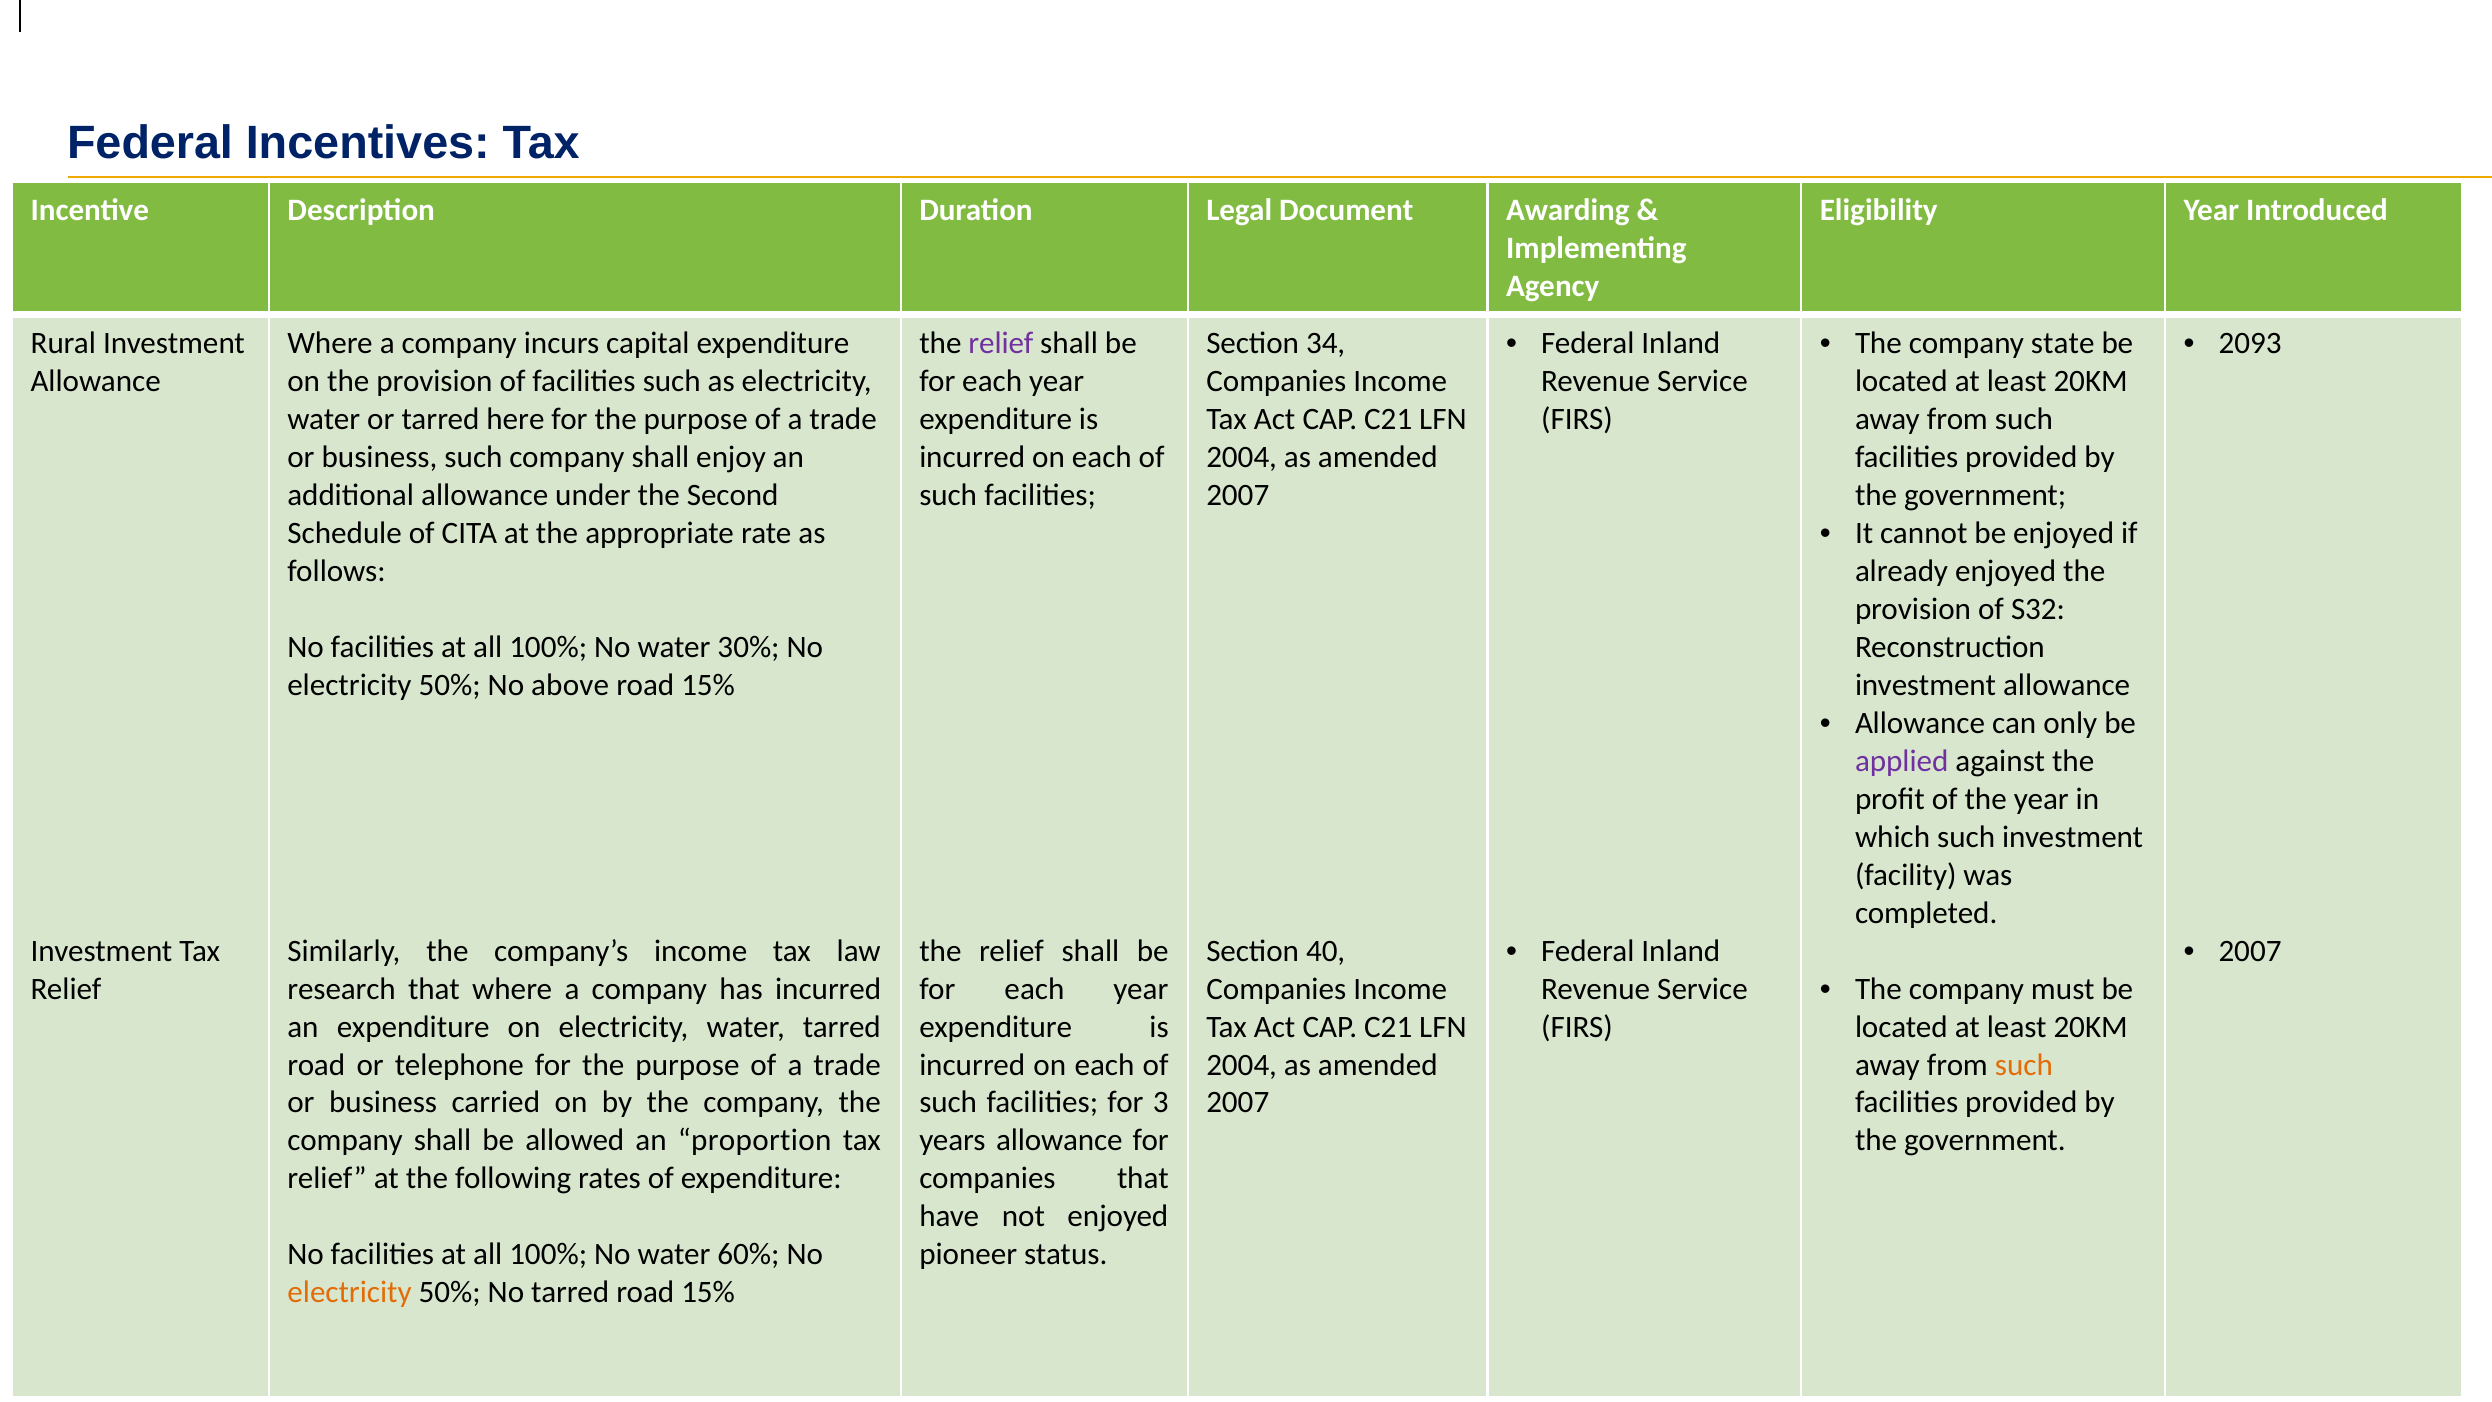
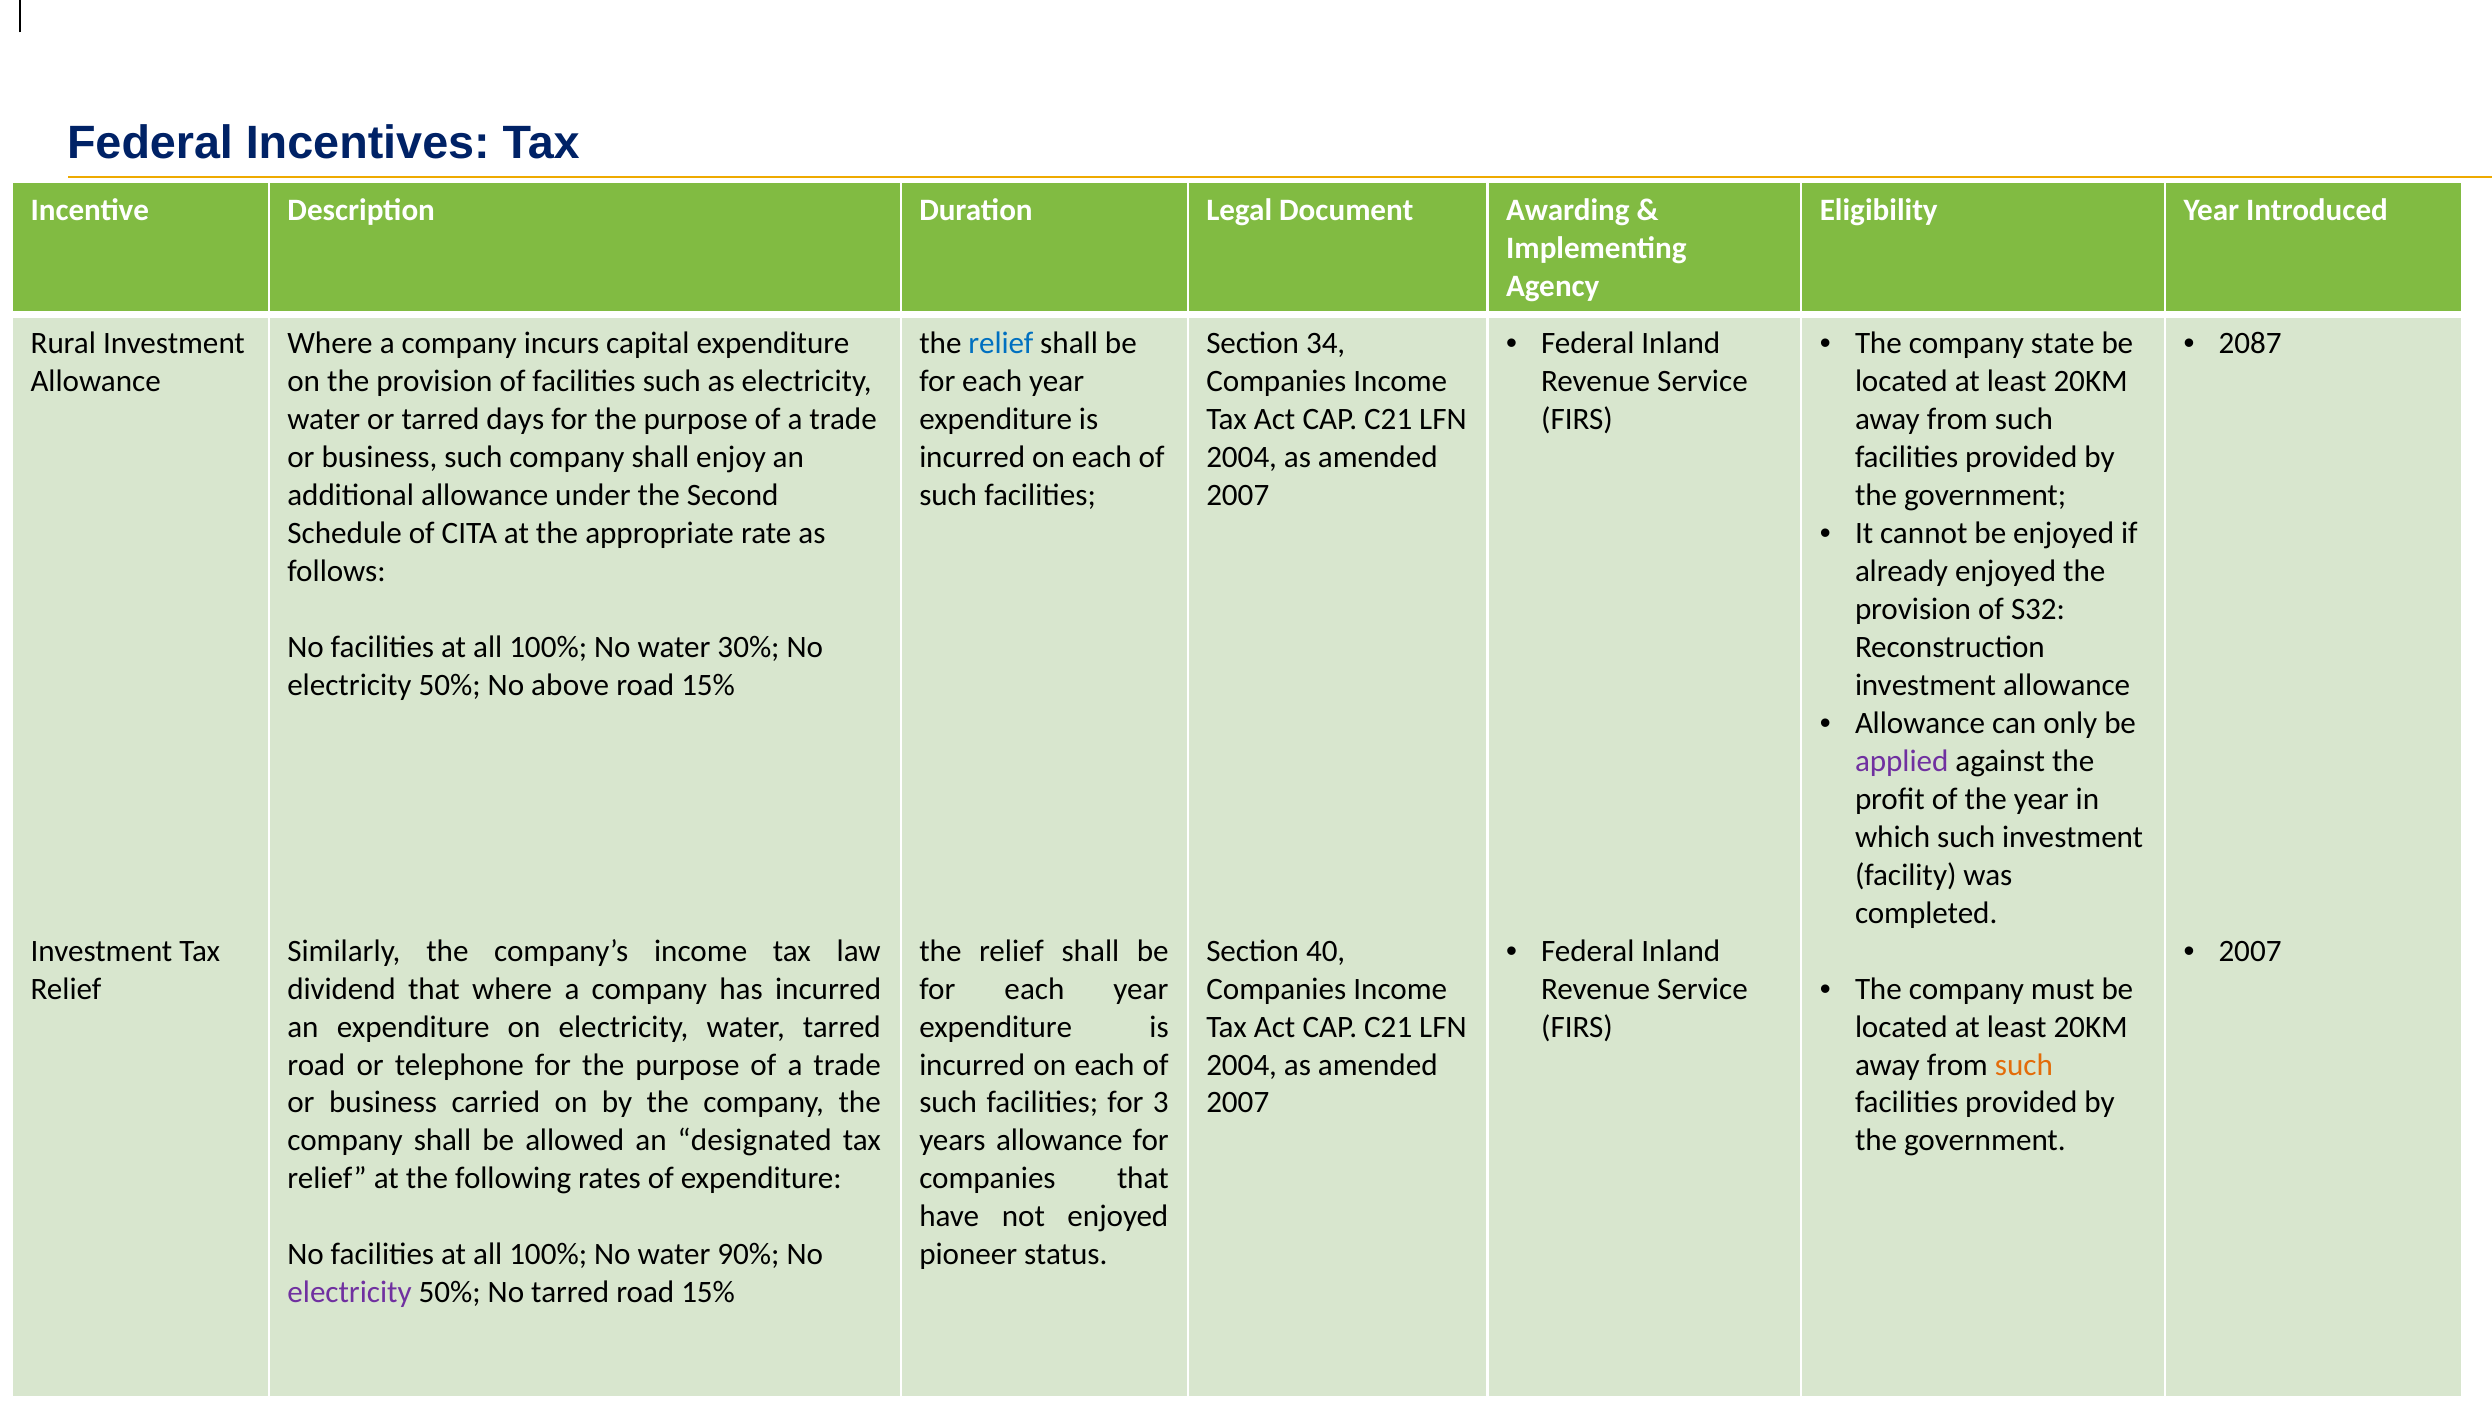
2093: 2093 -> 2087
relief at (1001, 343) colour: purple -> blue
here: here -> days
research: research -> dividend
proportion: proportion -> designated
60%: 60% -> 90%
electricity at (350, 1292) colour: orange -> purple
